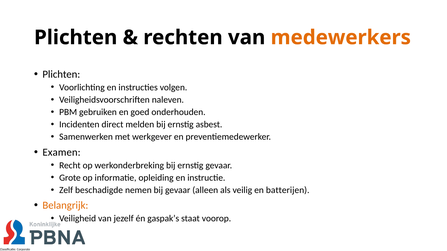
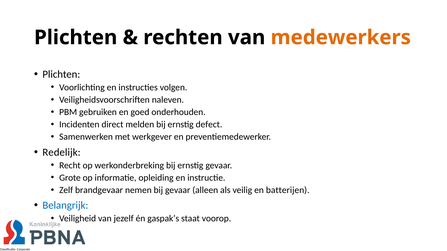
asbest: asbest -> defect
Examen: Examen -> Redelijk
beschadigde: beschadigde -> brandgevaar
Belangrijk colour: orange -> blue
